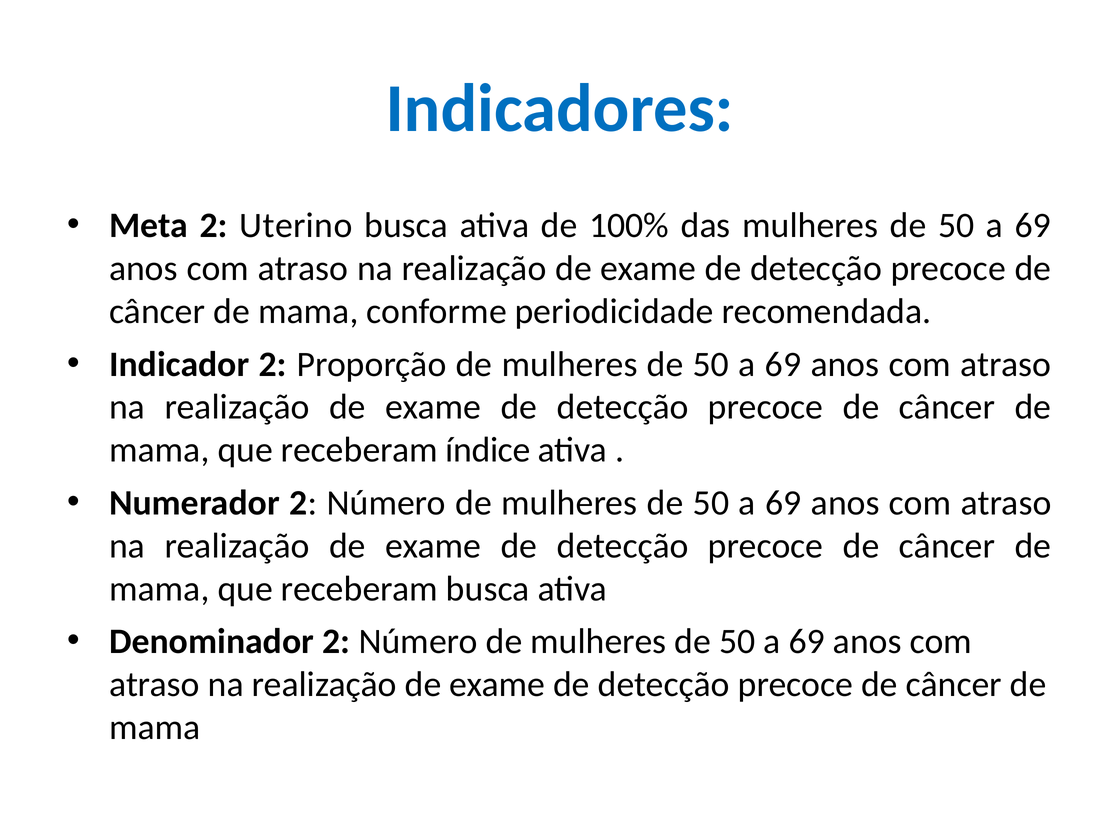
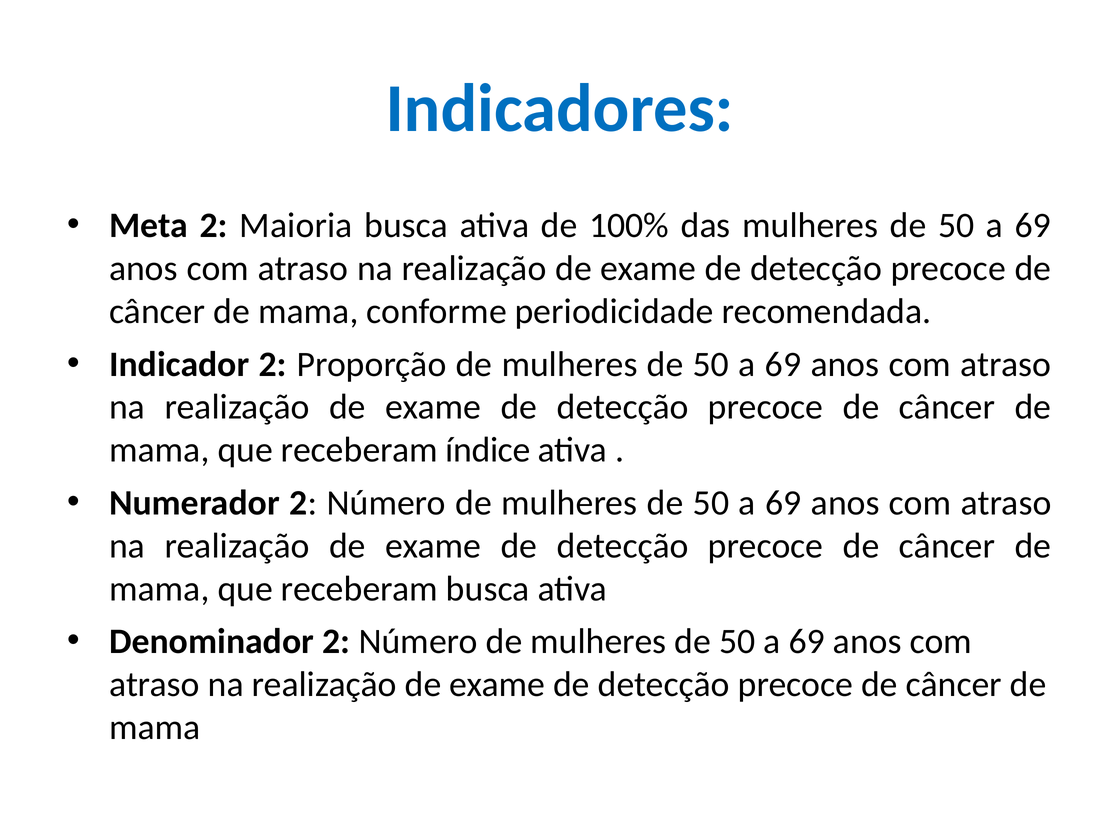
Uterino: Uterino -> Maioria
